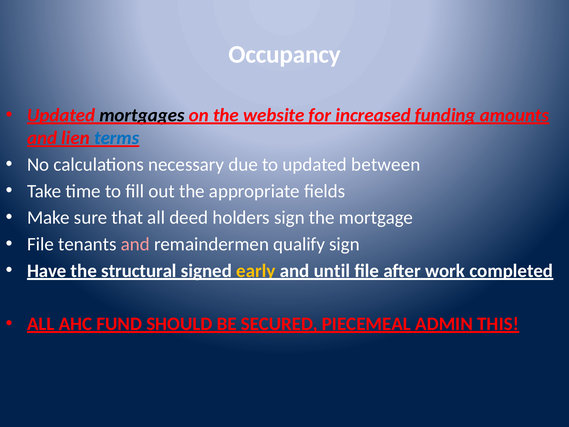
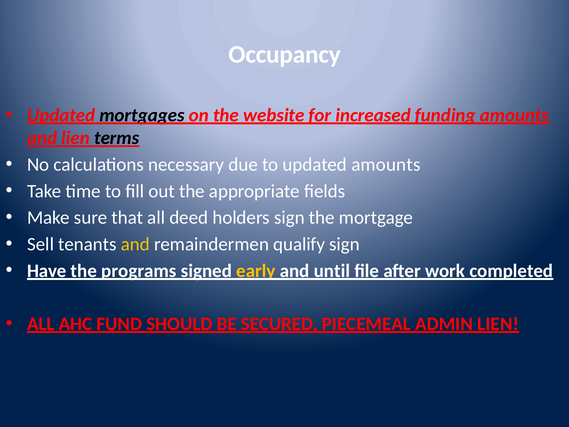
terms colour: blue -> black
updated between: between -> amounts
File at (41, 244): File -> Sell
and at (135, 244) colour: pink -> yellow
structural: structural -> programs
ADMIN THIS: THIS -> LIEN
